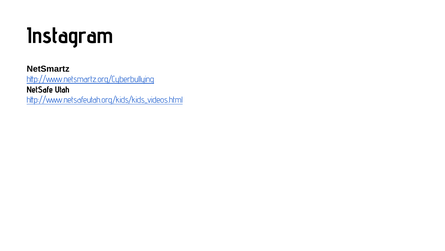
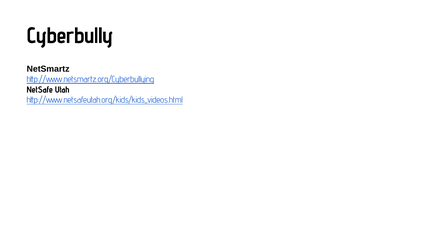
Instagram: Instagram -> Cyberbully
